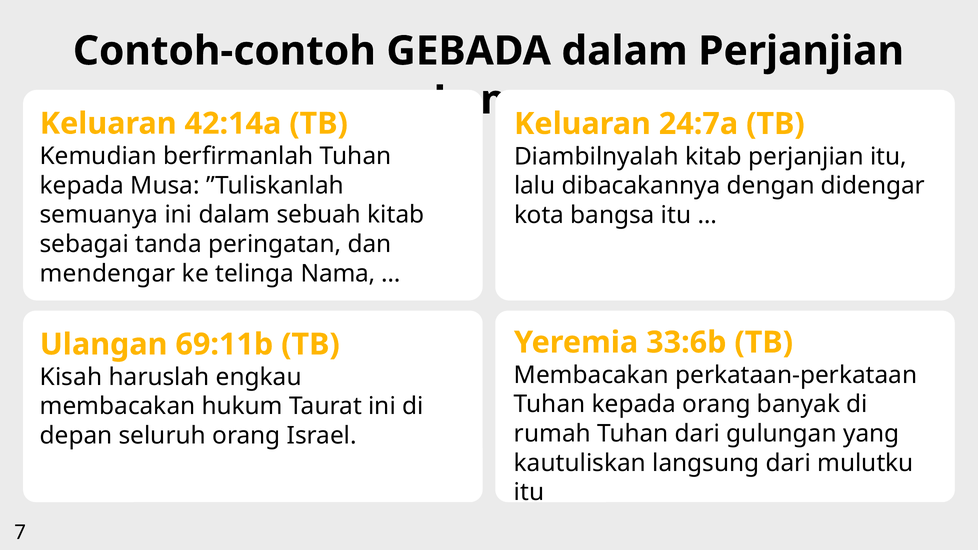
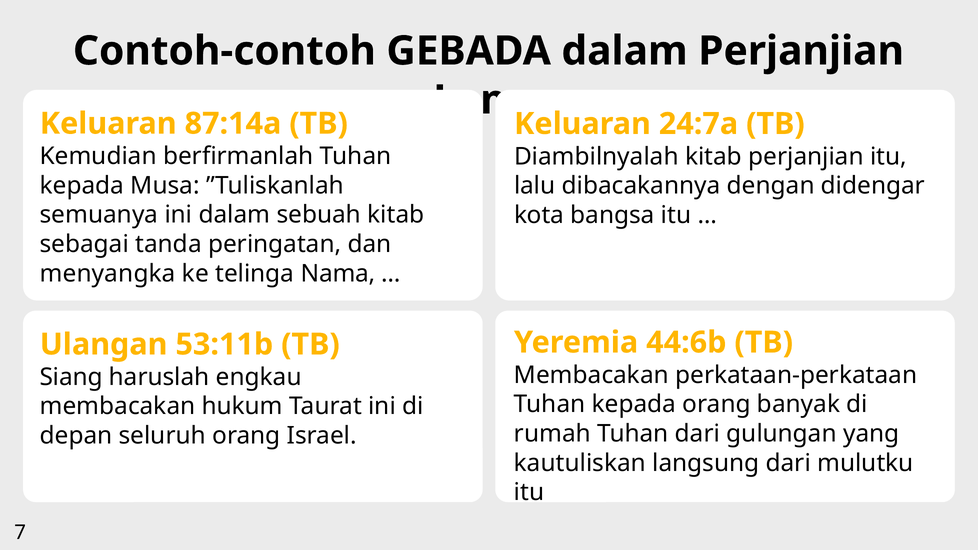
42:14a: 42:14a -> 87:14a
mendengar: mendengar -> menyangka
33:6b: 33:6b -> 44:6b
69:11b: 69:11b -> 53:11b
Kisah: Kisah -> Siang
